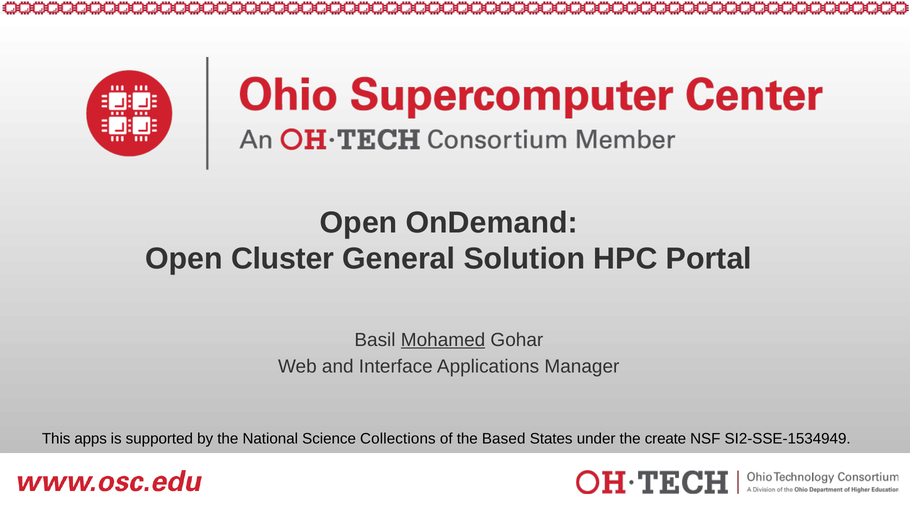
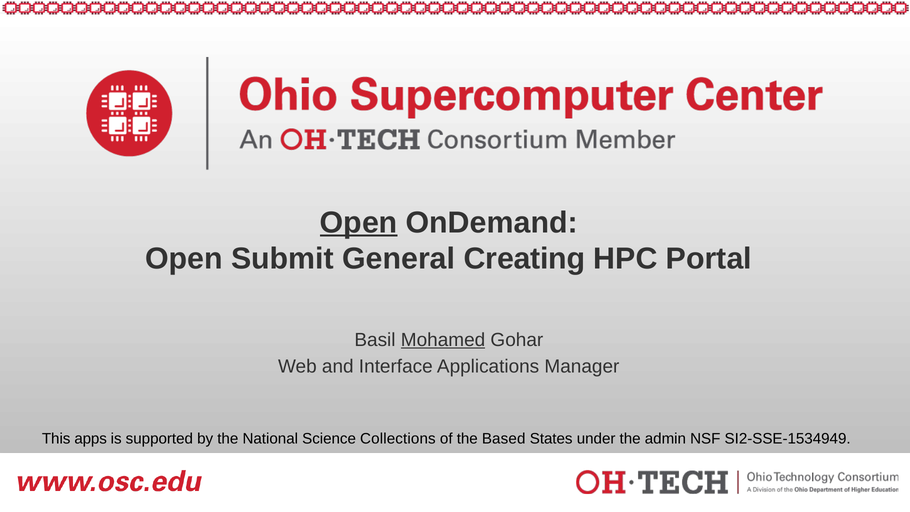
Open at (359, 222) underline: none -> present
Cluster: Cluster -> Submit
Solution: Solution -> Creating
create: create -> admin
